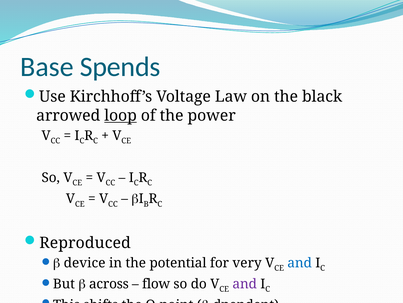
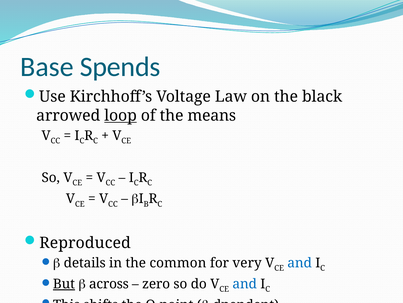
power: power -> means
device: device -> details
potential: potential -> common
But underline: none -> present
flow: flow -> zero
and at (245, 283) colour: purple -> blue
